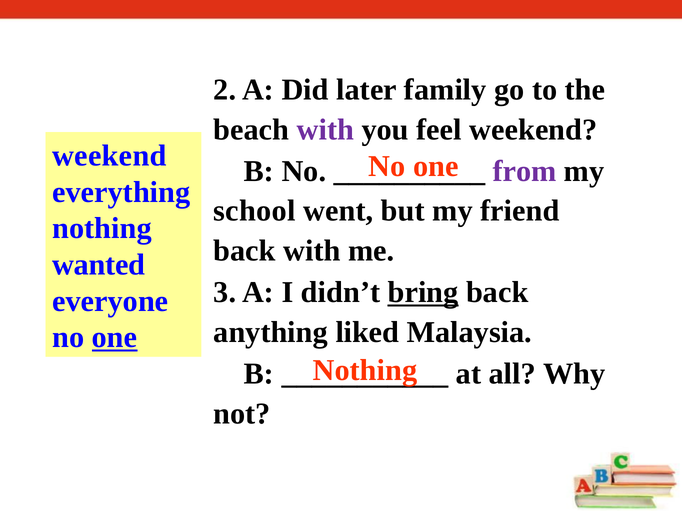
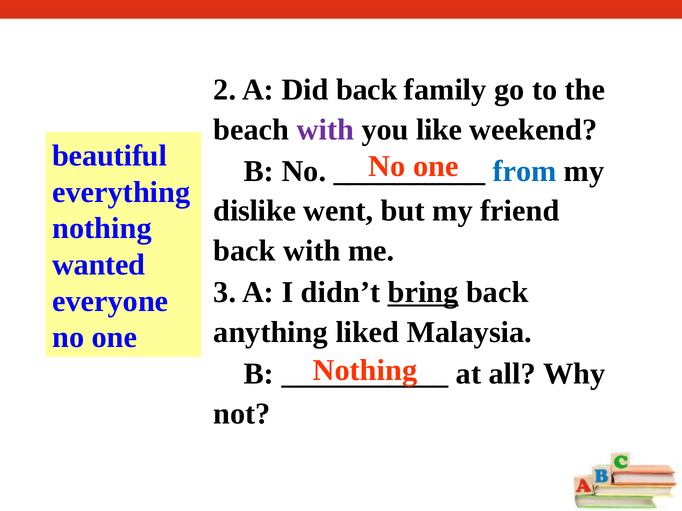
Did later: later -> back
feel: feel -> like
weekend at (109, 156): weekend -> beautiful
from colour: purple -> blue
school: school -> dislike
one at (115, 338) underline: present -> none
